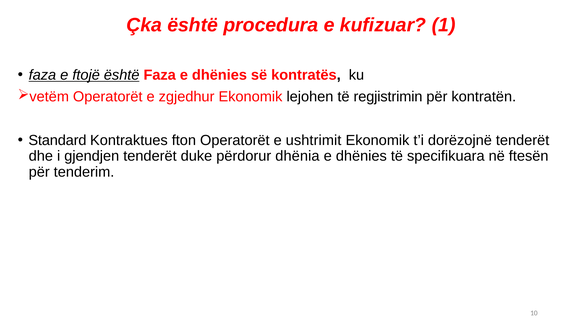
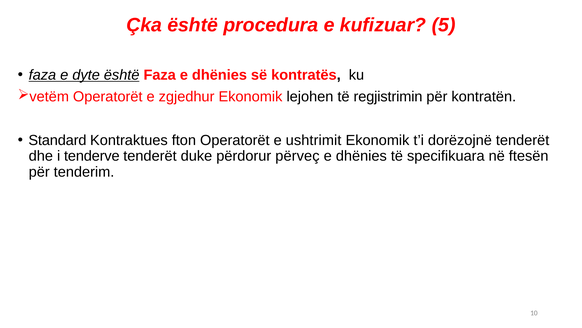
1: 1 -> 5
ftojë: ftojë -> dyte
gjendjen: gjendjen -> tenderve
dhënia: dhënia -> përveç
